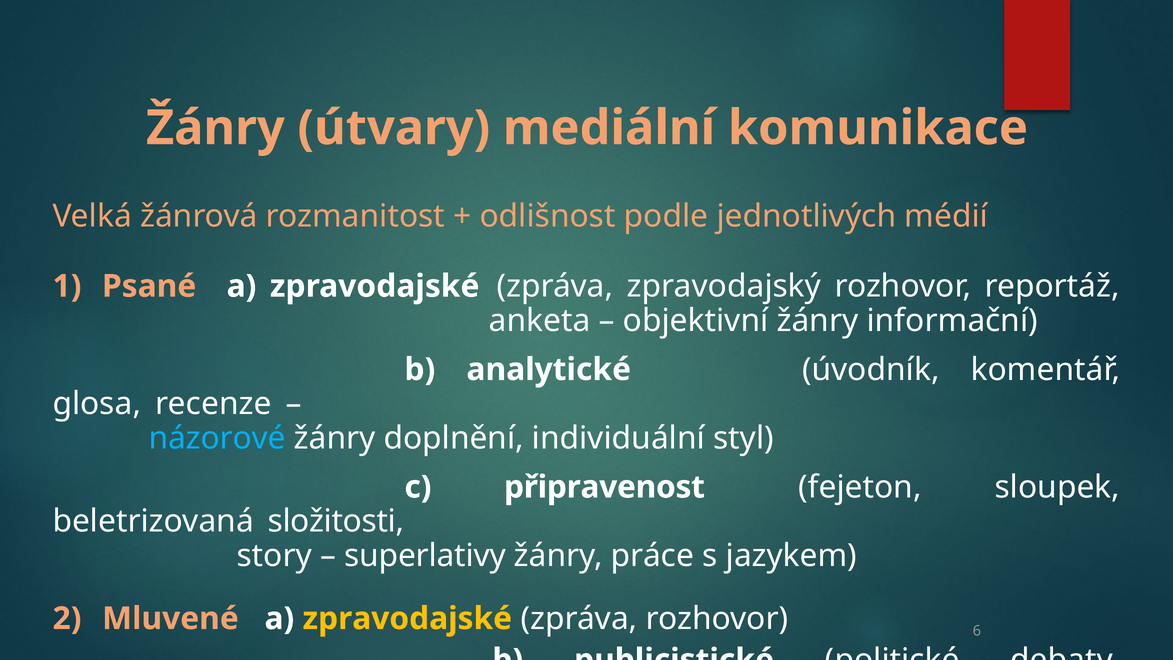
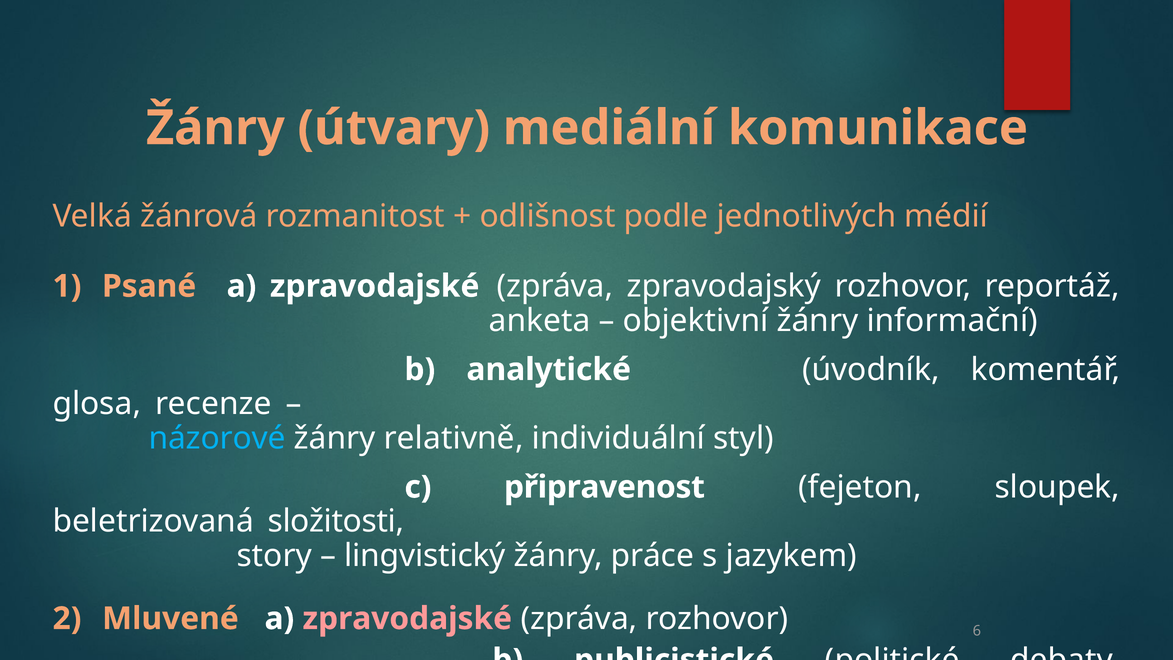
doplnění: doplnění -> relativně
superlativy: superlativy -> lingvistický
zpravodajské at (407, 618) colour: yellow -> pink
